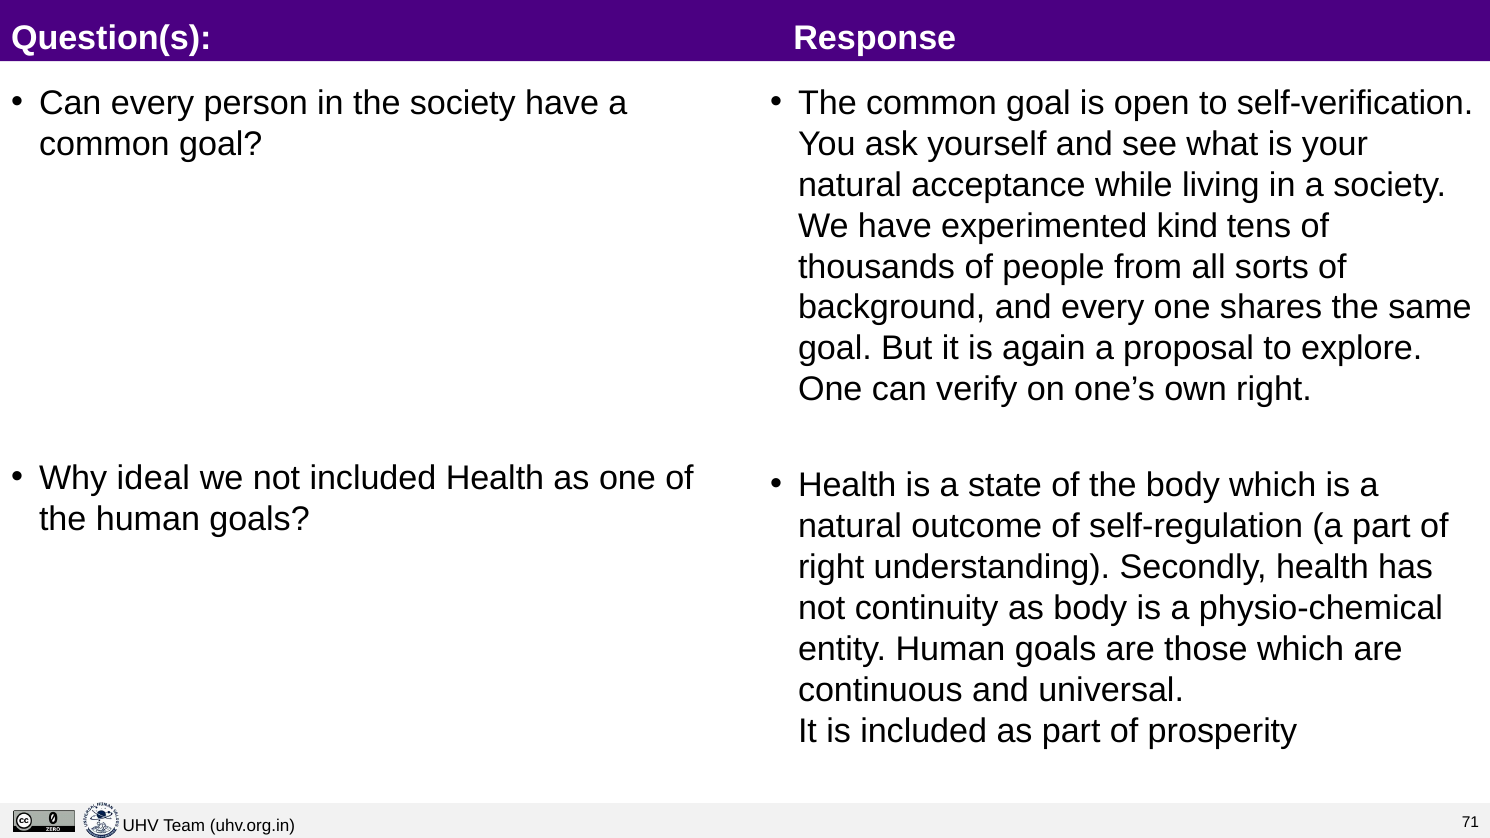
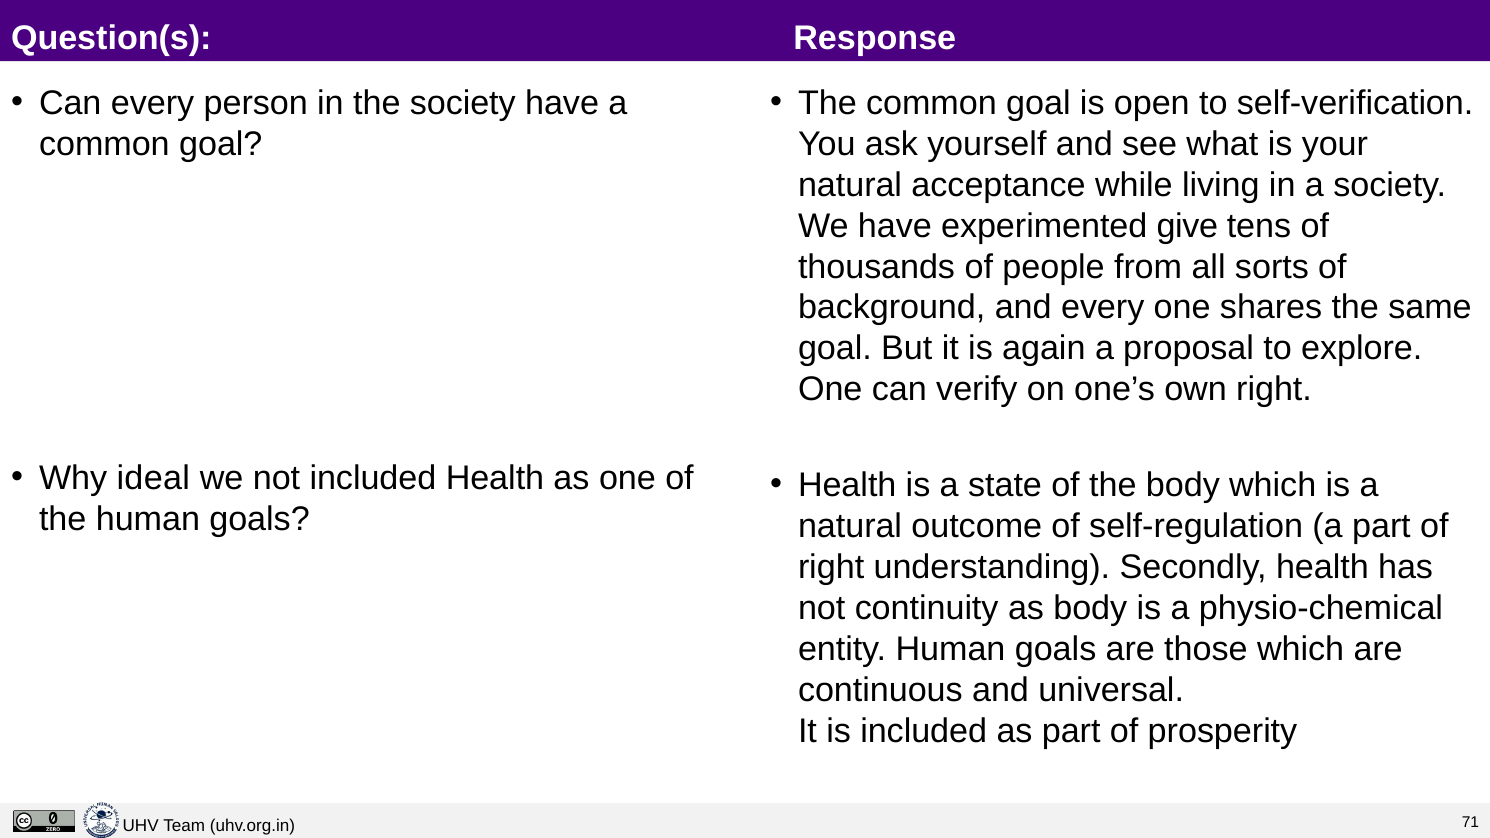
kind: kind -> give
